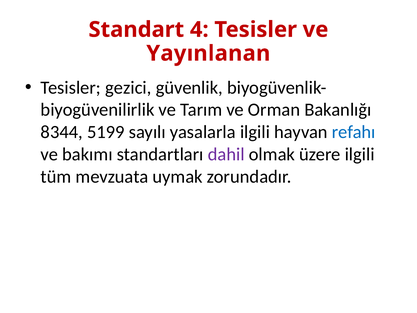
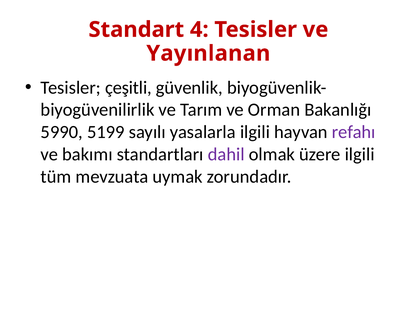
gezici: gezici -> çeşitli
8344: 8344 -> 5990
refahı colour: blue -> purple
